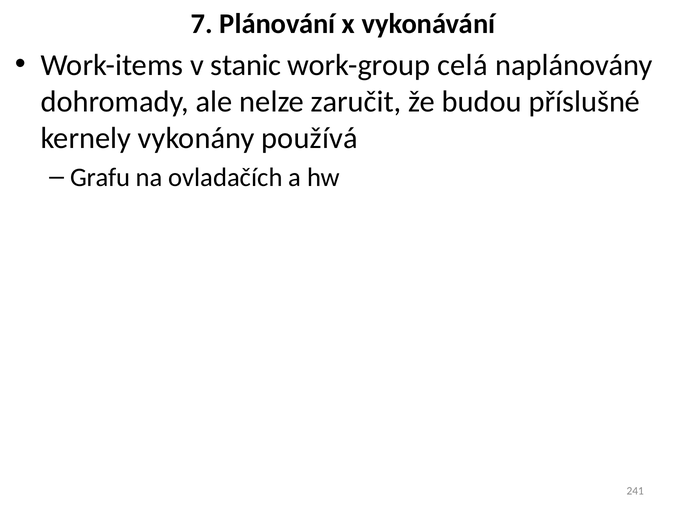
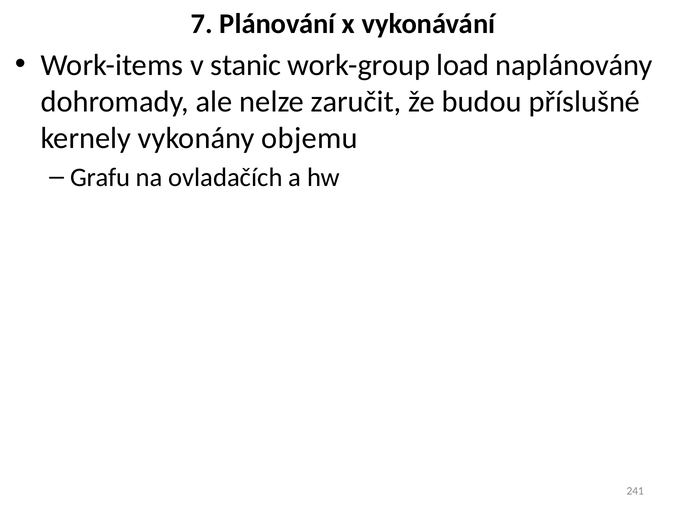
celá: celá -> load
používá: používá -> objemu
